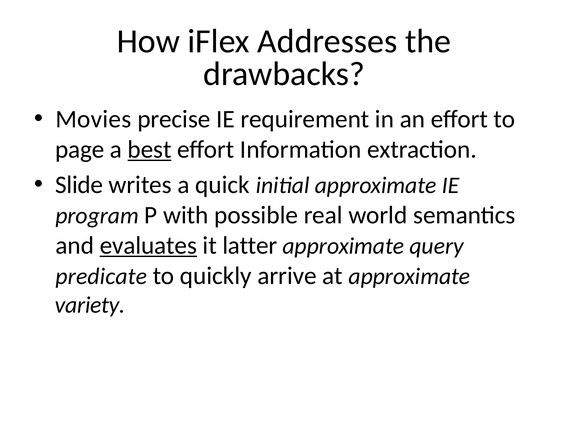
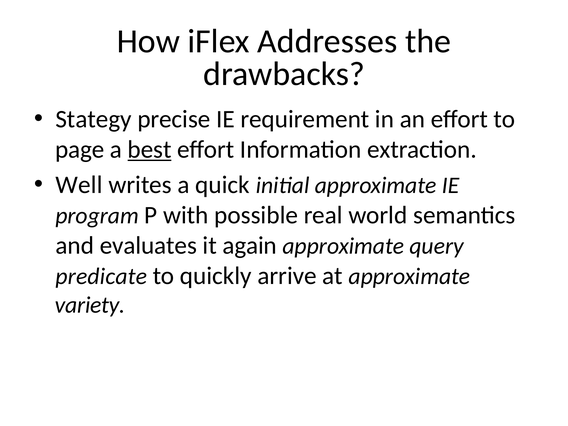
Movies: Movies -> Stategy
Slide: Slide -> Well
evaluates underline: present -> none
latter: latter -> again
